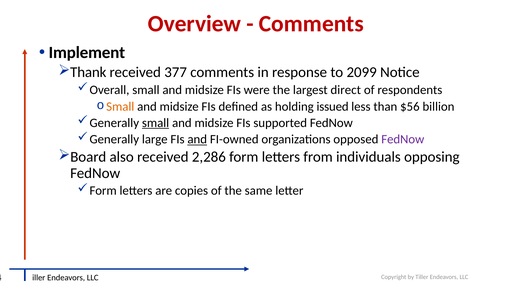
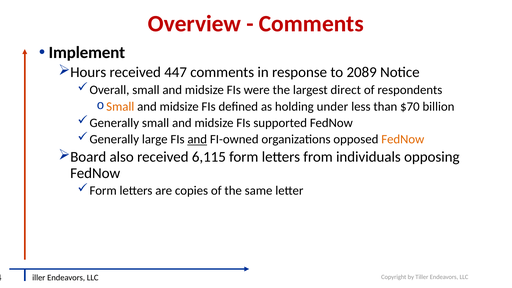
Thank: Thank -> Hours
377: 377 -> 447
2099: 2099 -> 2089
issued: issued -> under
$56: $56 -> $70
small at (156, 123) underline: present -> none
FedNow at (403, 139) colour: purple -> orange
2,286: 2,286 -> 6,115
